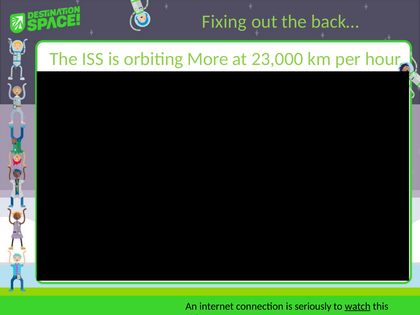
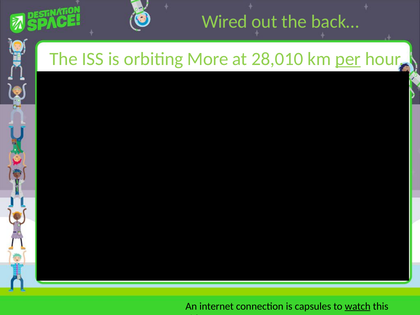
Fixing: Fixing -> Wired
23,000: 23,000 -> 28,010
per underline: none -> present
seriously: seriously -> capsules
